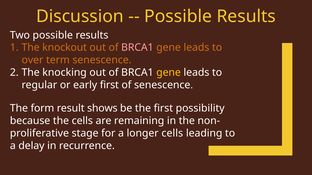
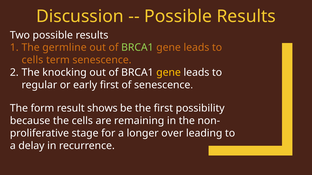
knockout: knockout -> germline
BRCA1 at (137, 48) colour: pink -> light green
over at (32, 60): over -> cells
longer cells: cells -> over
